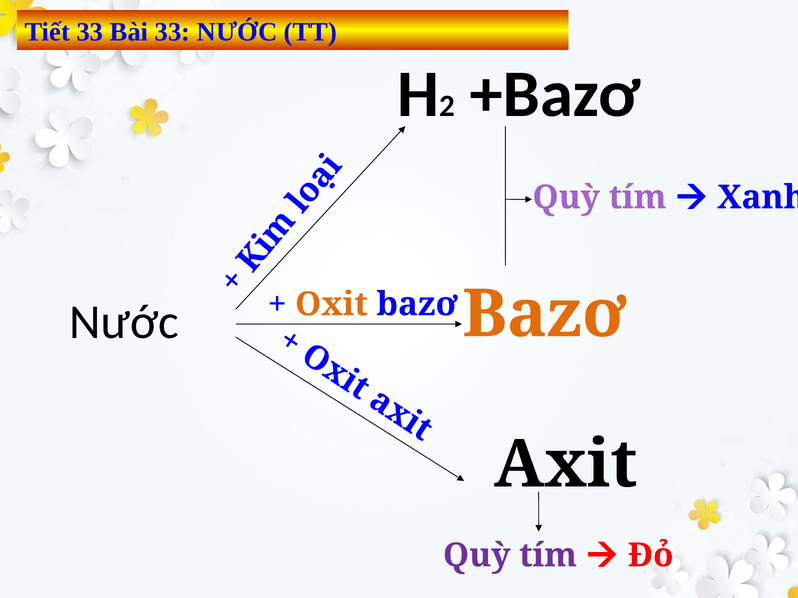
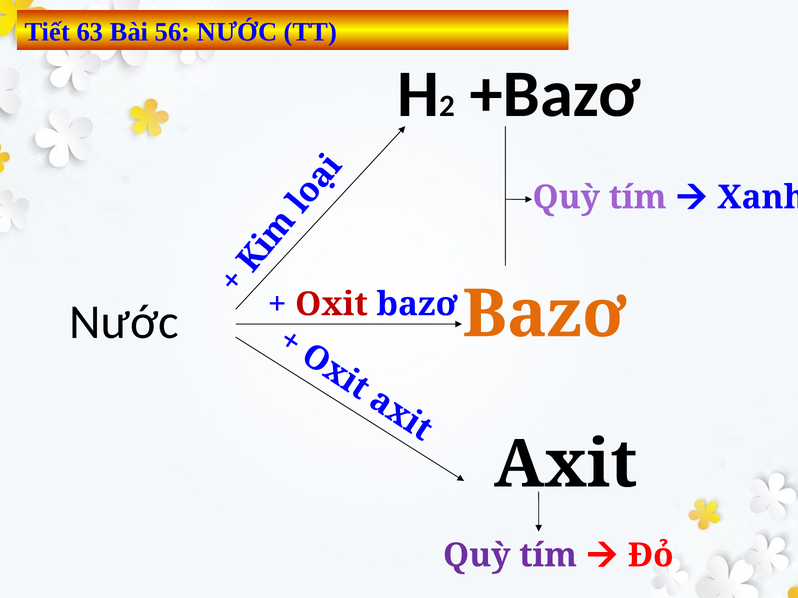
Tiết 33: 33 -> 63
Bài 33: 33 -> 56
Oxit colour: orange -> red
